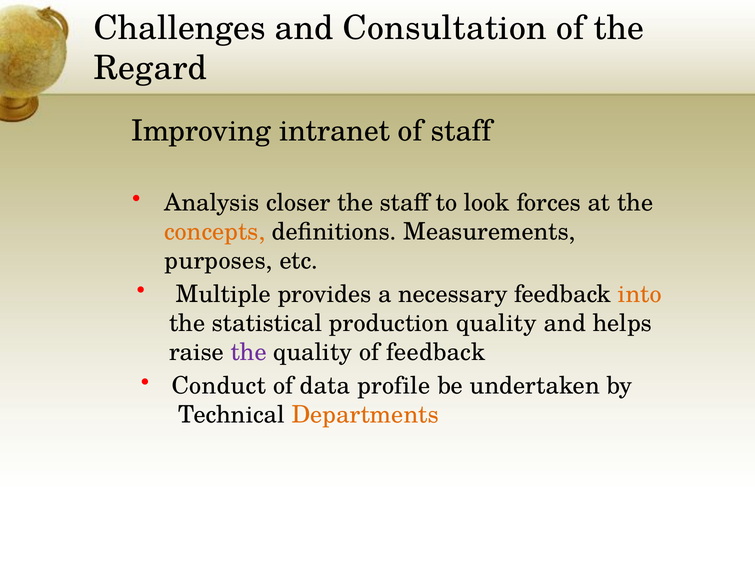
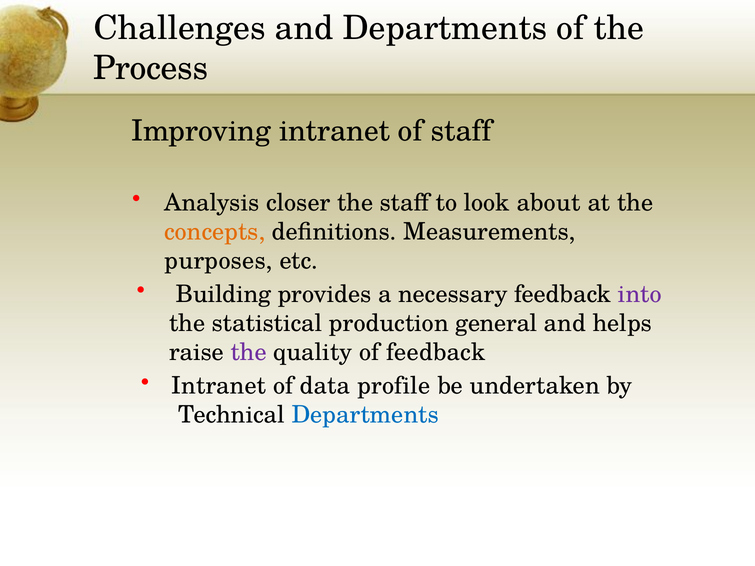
and Consultation: Consultation -> Departments
Regard: Regard -> Process
forces: forces -> about
Multiple: Multiple -> Building
into colour: orange -> purple
production quality: quality -> general
Conduct at (219, 386): Conduct -> Intranet
Departments at (365, 415) colour: orange -> blue
